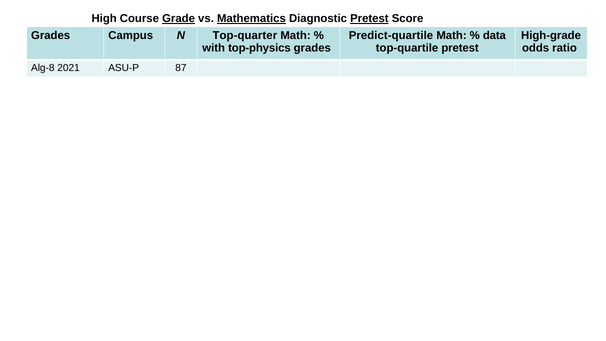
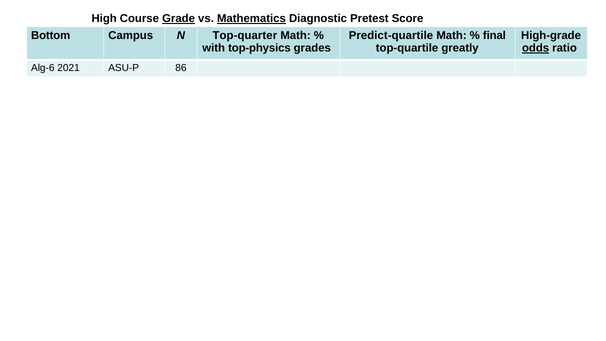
Pretest at (369, 19) underline: present -> none
Grades at (51, 35): Grades -> Bottom
data: data -> final
top-quartile pretest: pretest -> greatly
odds underline: none -> present
Alg-8: Alg-8 -> Alg-6
87: 87 -> 86
